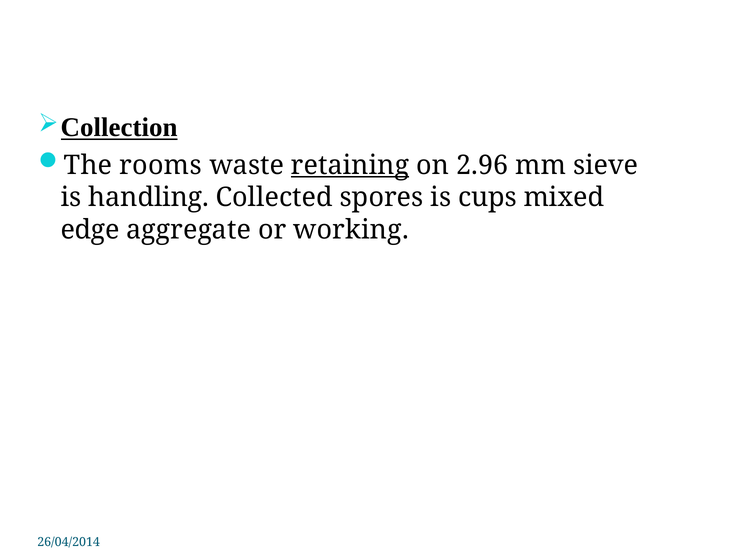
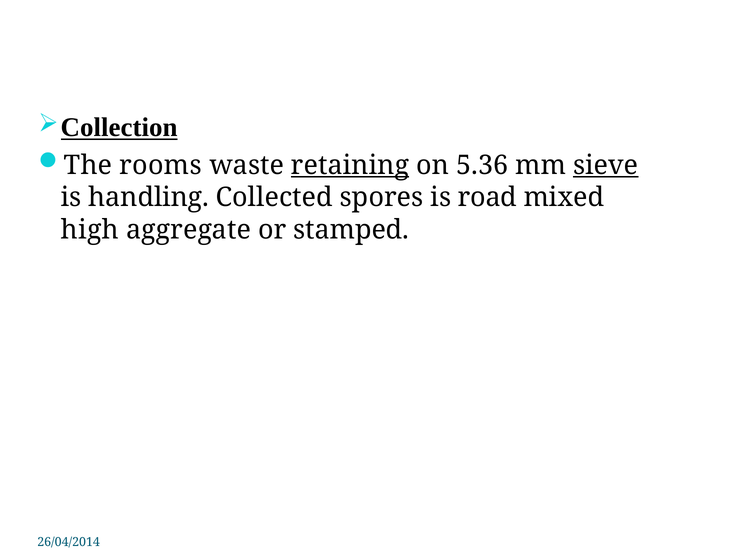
2.96: 2.96 -> 5.36
sieve underline: none -> present
cups: cups -> road
edge: edge -> high
working: working -> stamped
